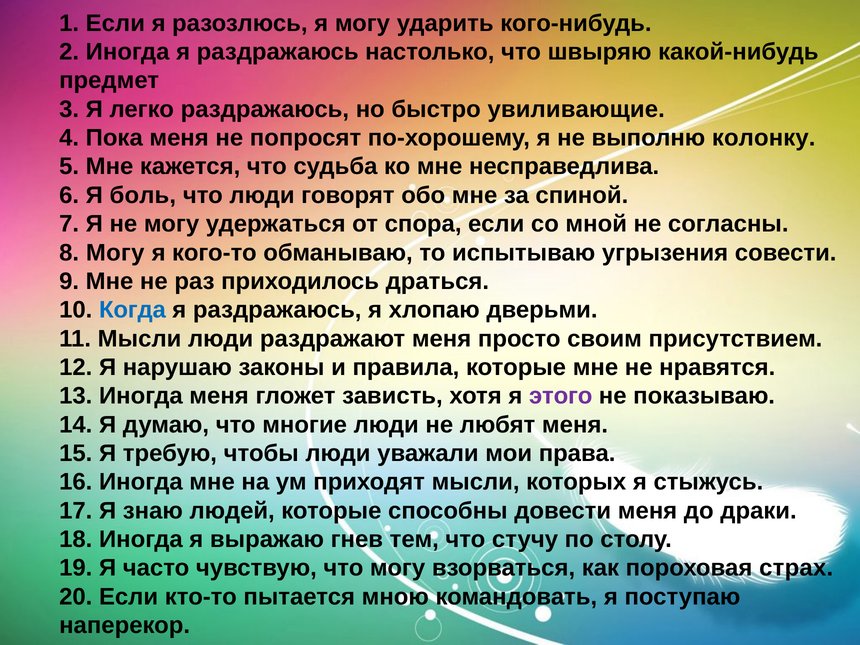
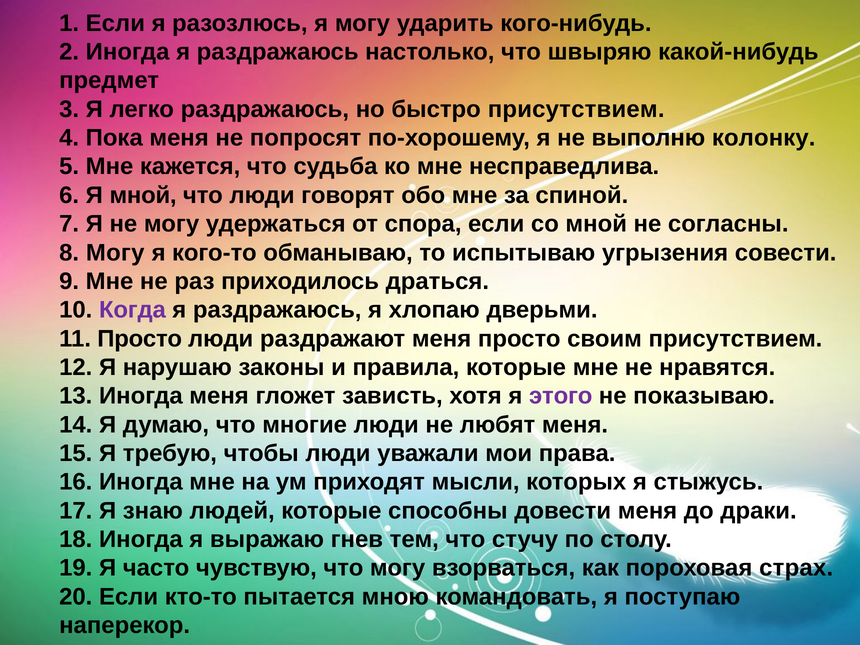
быстро увиливающие: увиливающие -> присутствием
Я боль: боль -> мной
Когда colour: blue -> purple
11 Мысли: Мысли -> Просто
